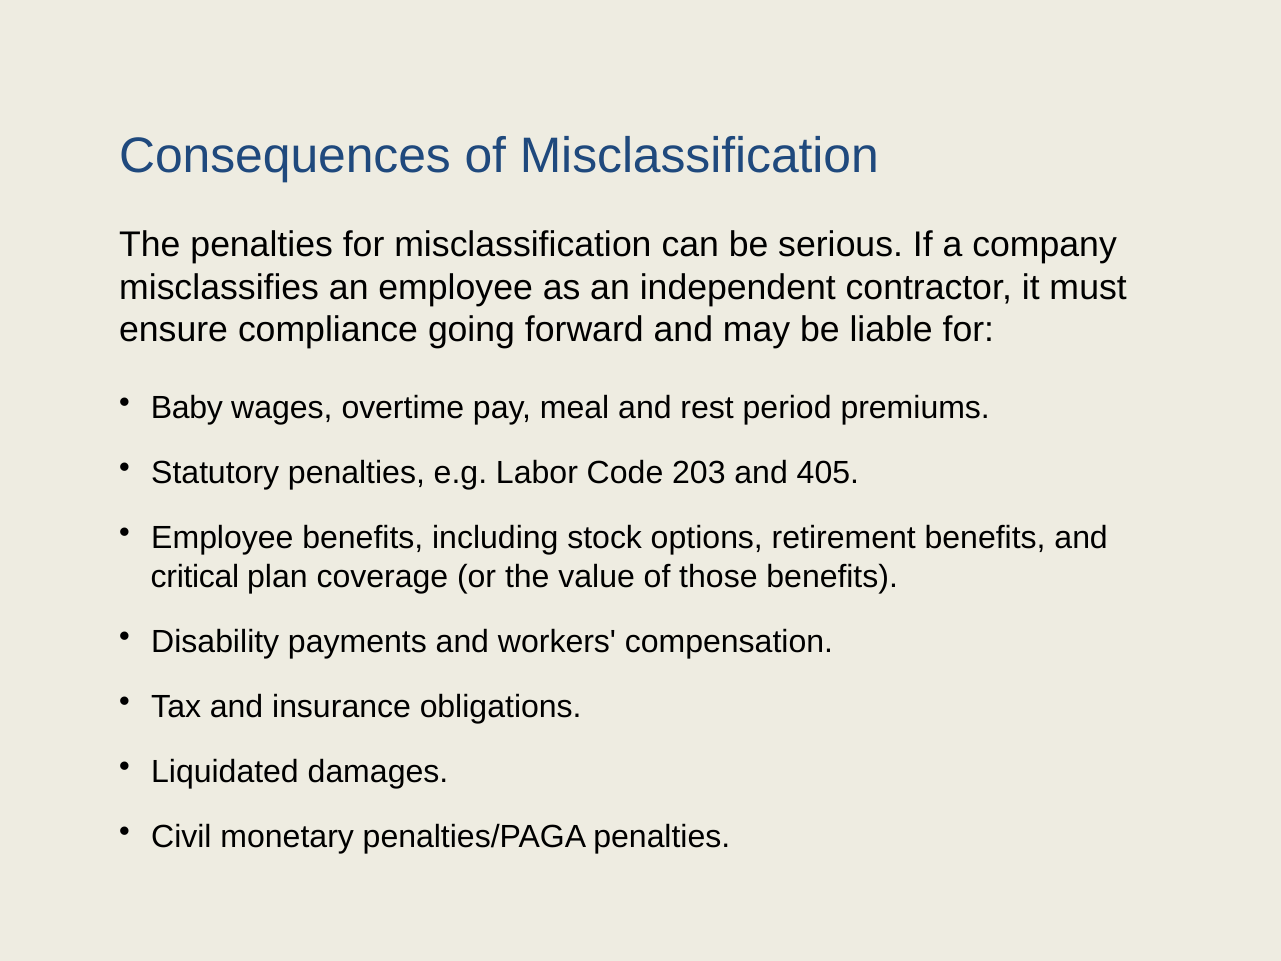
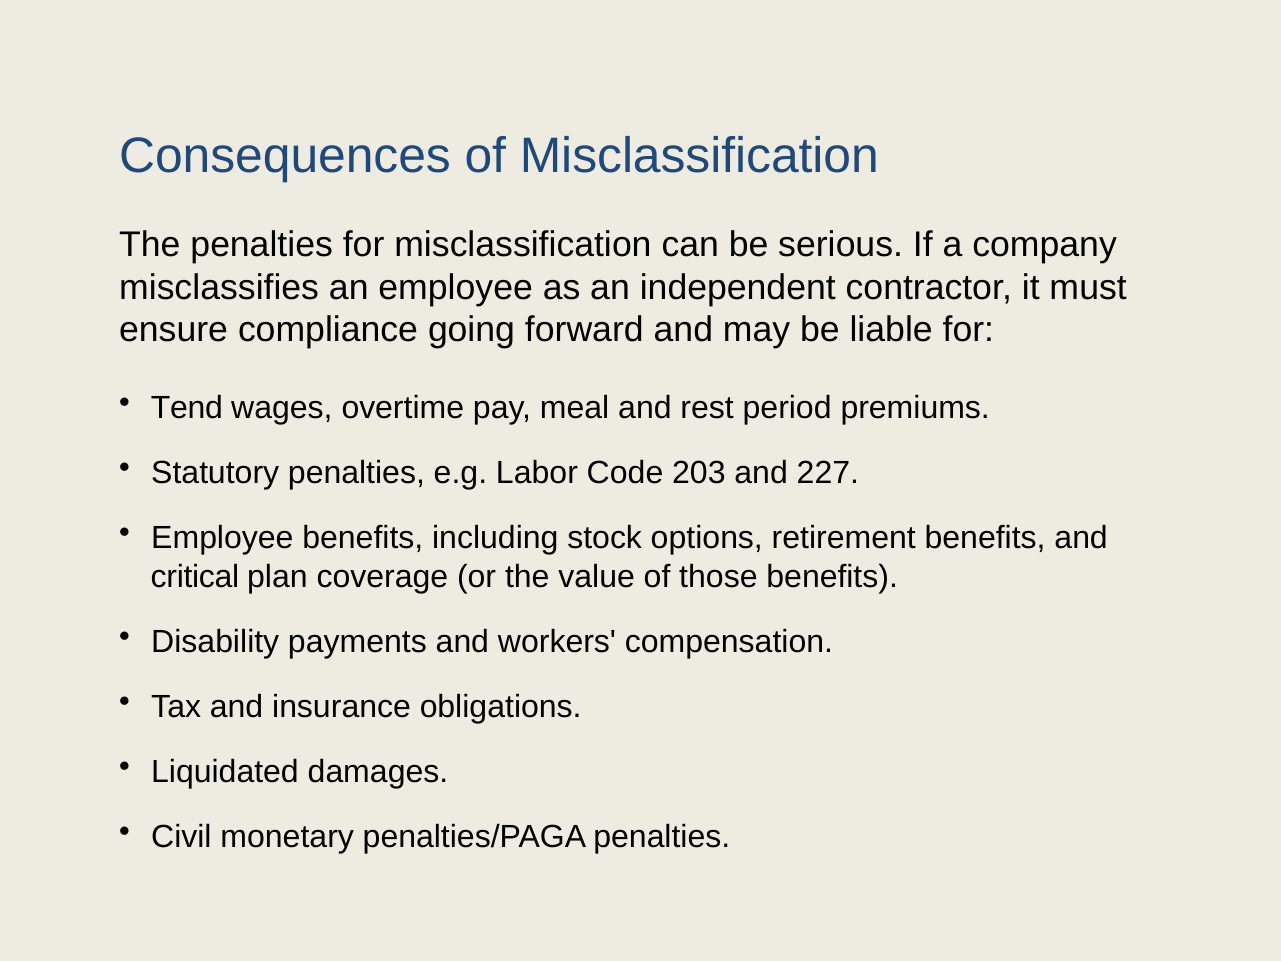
Baby: Baby -> Tend
405: 405 -> 227
